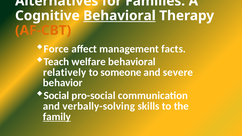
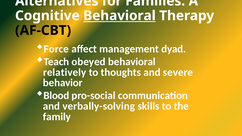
AF-CBT colour: orange -> black
facts: facts -> dyad
welfare: welfare -> obeyed
someone: someone -> thoughts
Social: Social -> Blood
family underline: present -> none
